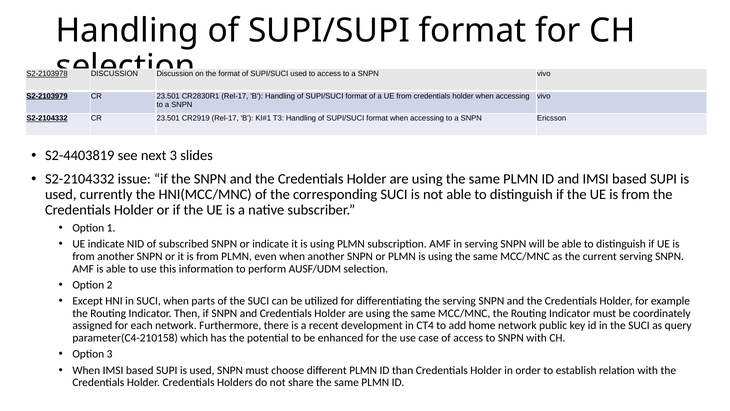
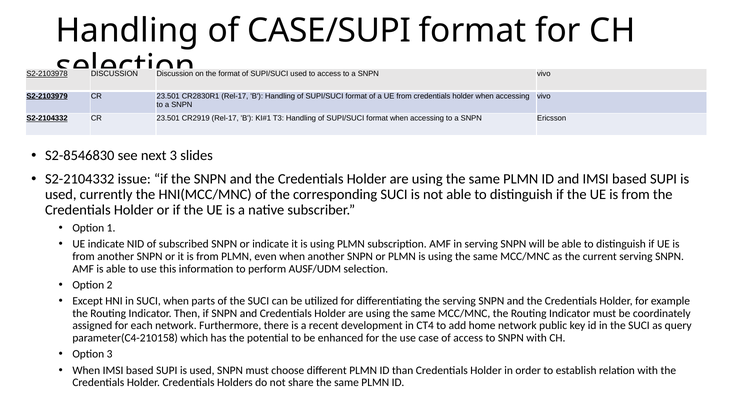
SUPI/SUPI: SUPI/SUPI -> CASE/SUPI
S2-4403819: S2-4403819 -> S2-8546830
